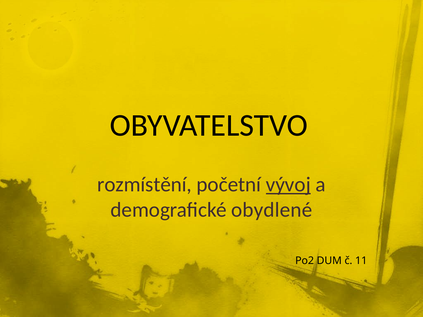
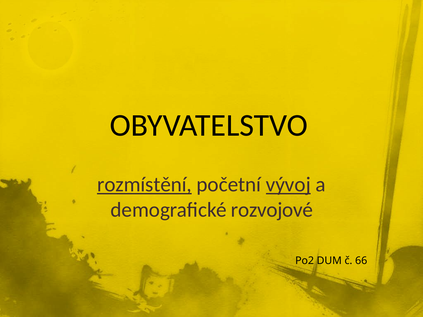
rozmístění underline: none -> present
obydlené: obydlené -> rozvojové
11: 11 -> 66
